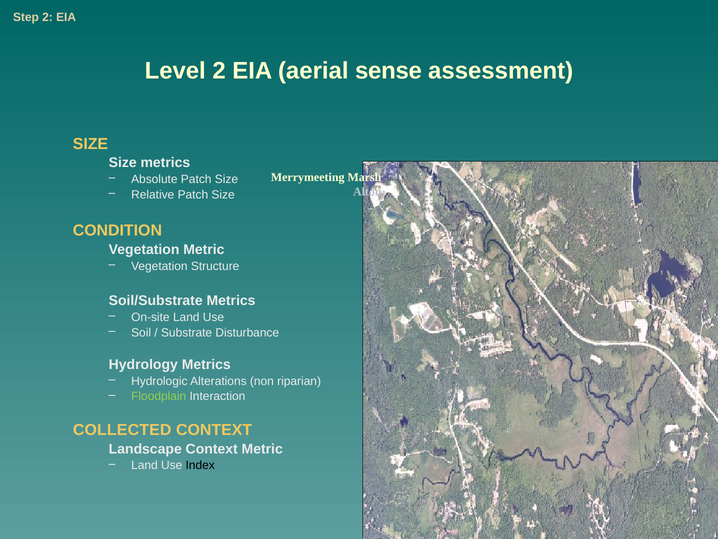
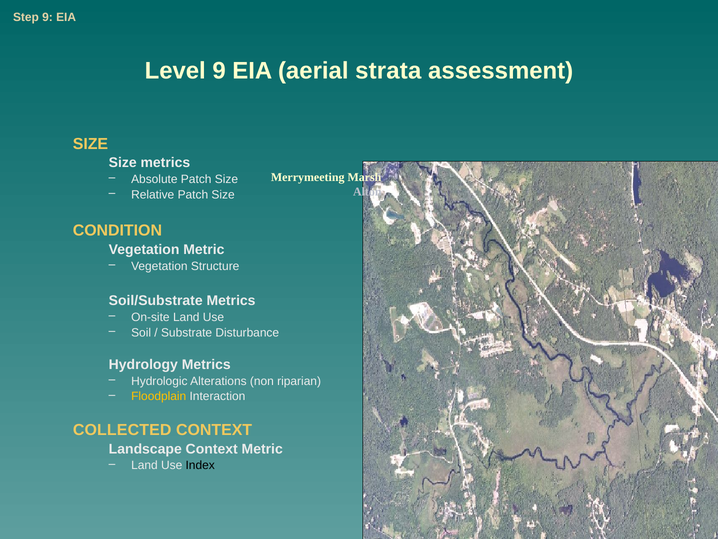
Step 2: 2 -> 9
Level 2: 2 -> 9
sense: sense -> strata
Floodplain colour: light green -> yellow
